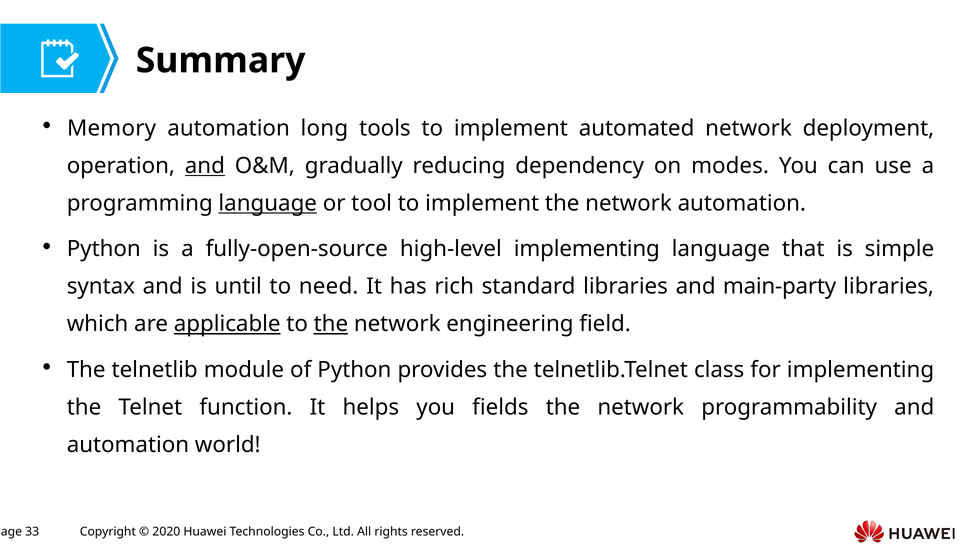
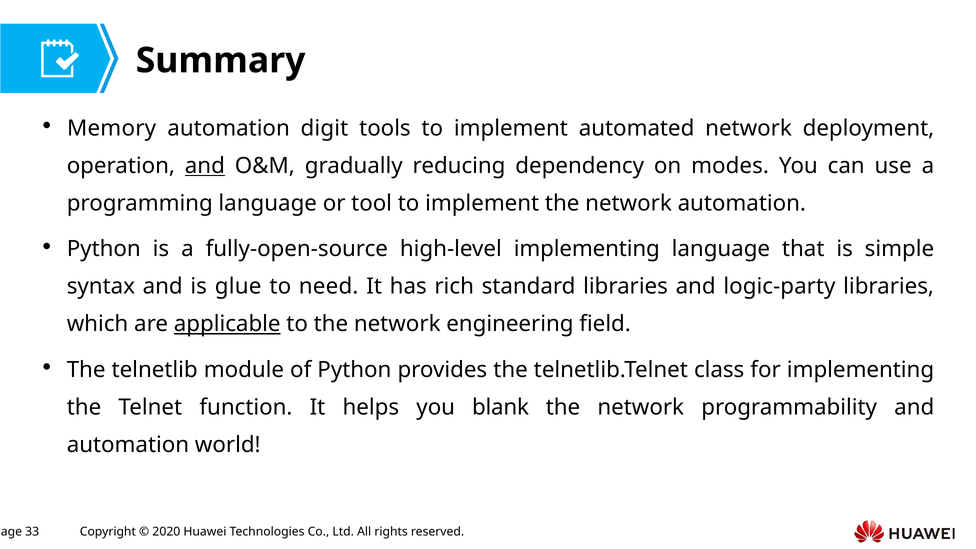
long: long -> digit
language at (268, 203) underline: present -> none
until: until -> glue
main-party: main-party -> logic-party
the at (331, 324) underline: present -> none
fields: fields -> blank
